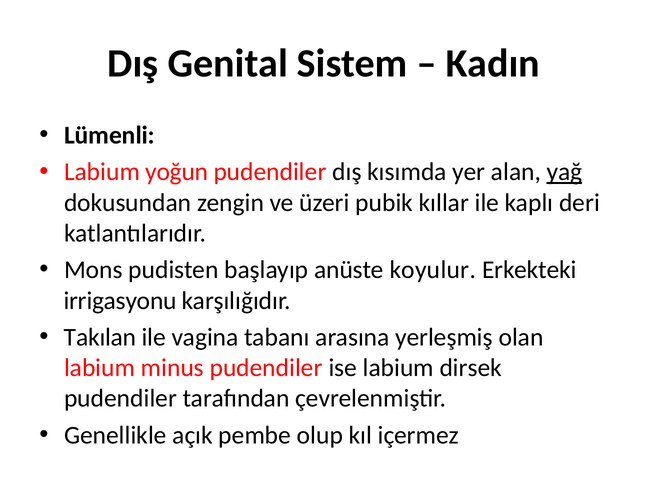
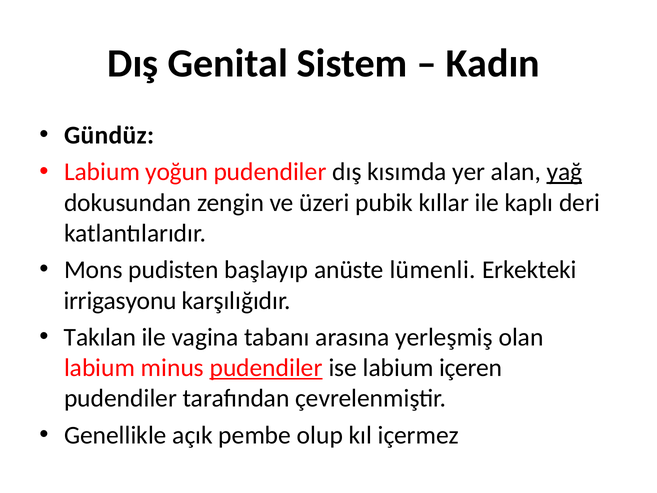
Lümenli: Lümenli -> Gündüz
koyulur: koyulur -> lümenli
pudendiler at (266, 368) underline: none -> present
dirsek: dirsek -> içeren
